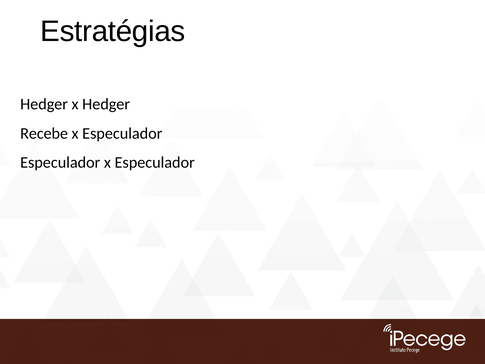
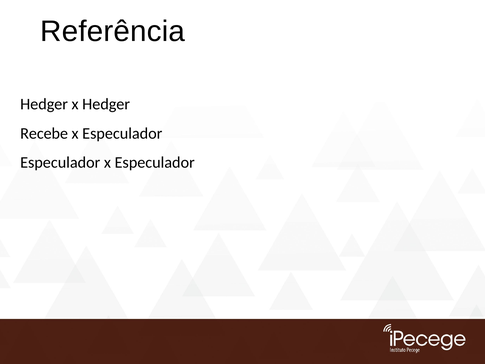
Estratégias: Estratégias -> Referência
